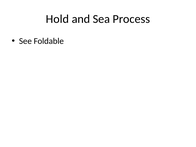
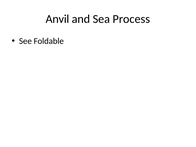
Hold: Hold -> Anvil
